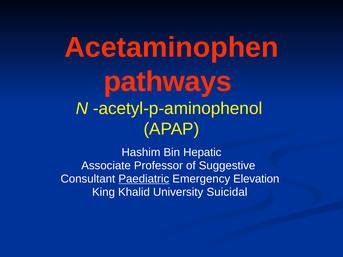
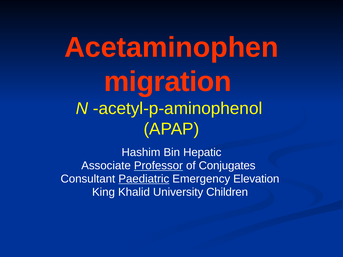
pathways: pathways -> migration
Professor underline: none -> present
Suggestive: Suggestive -> Conjugates
Suicidal: Suicidal -> Children
